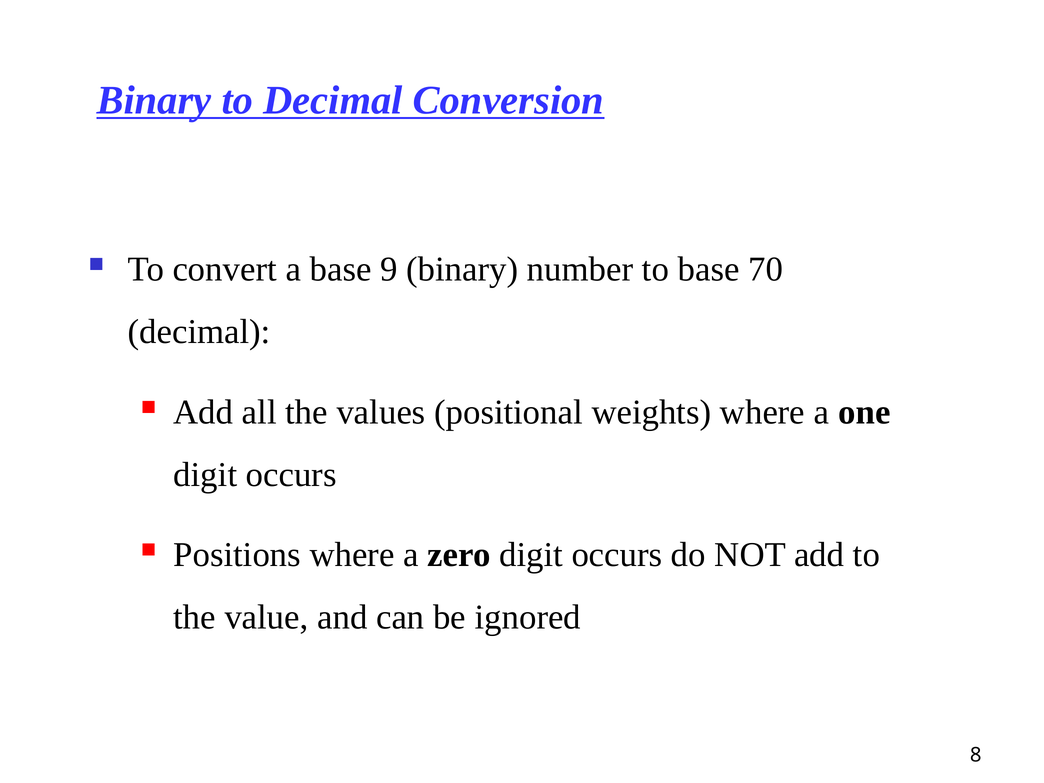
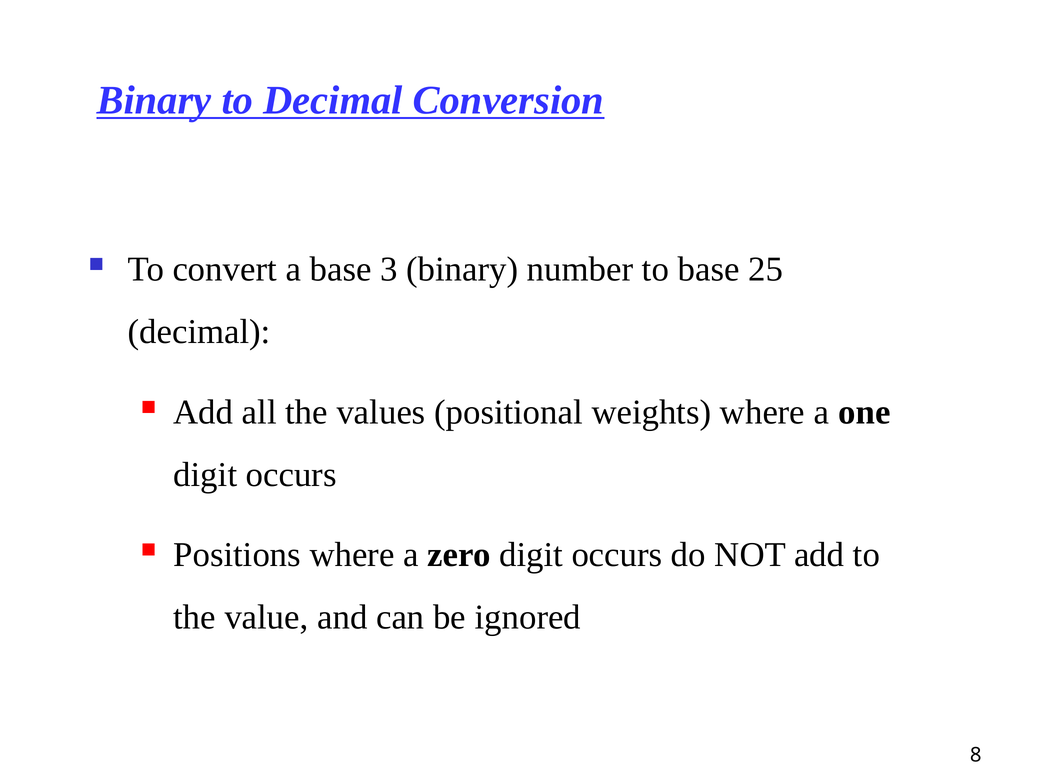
9: 9 -> 3
70: 70 -> 25
